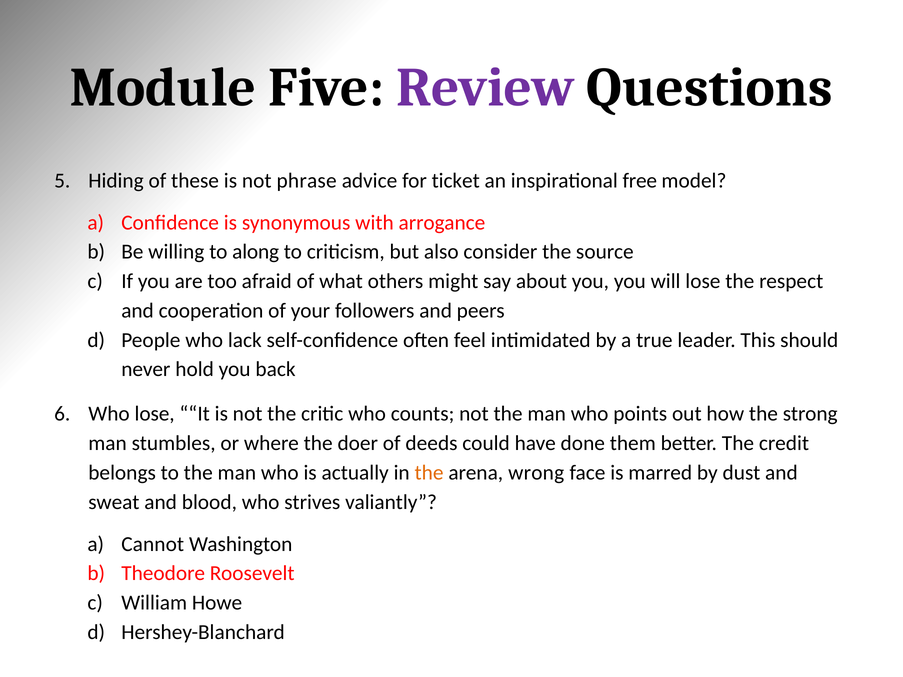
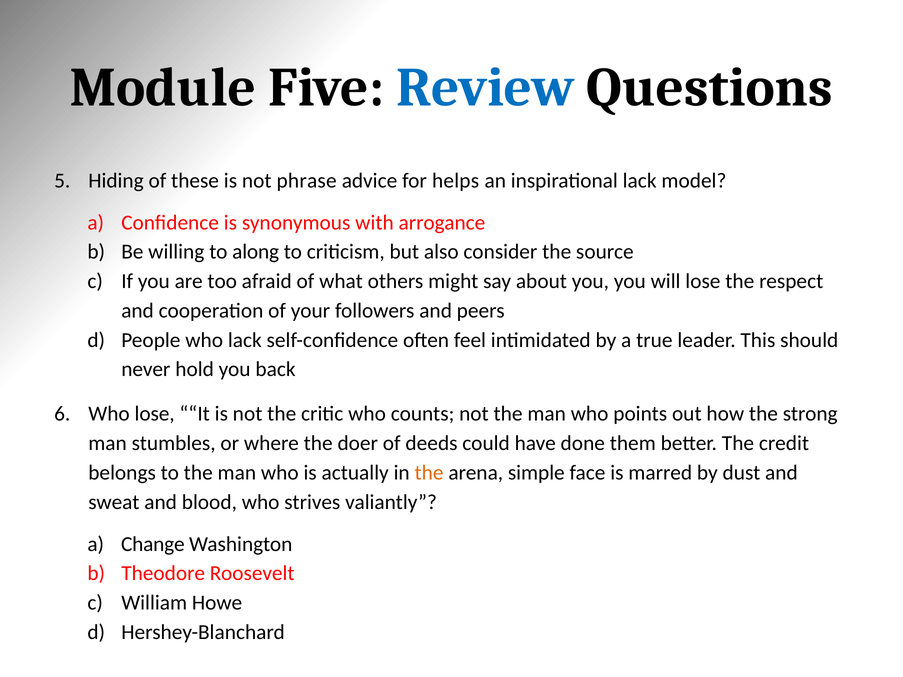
Review colour: purple -> blue
ticket: ticket -> helps
inspirational free: free -> lack
wrong: wrong -> simple
Cannot: Cannot -> Change
